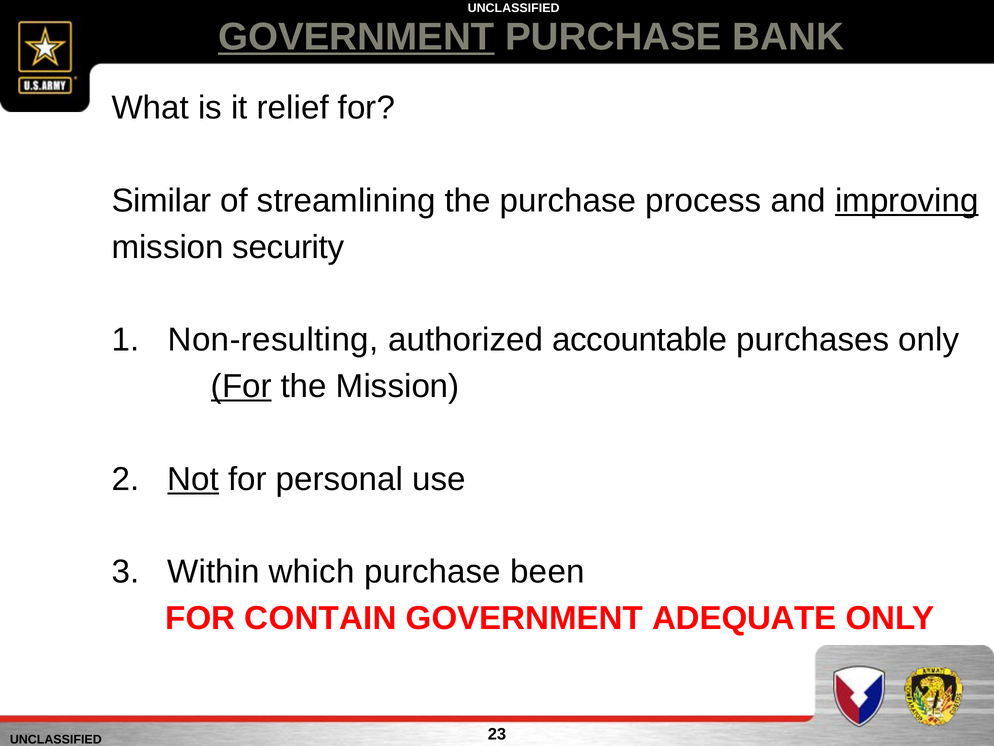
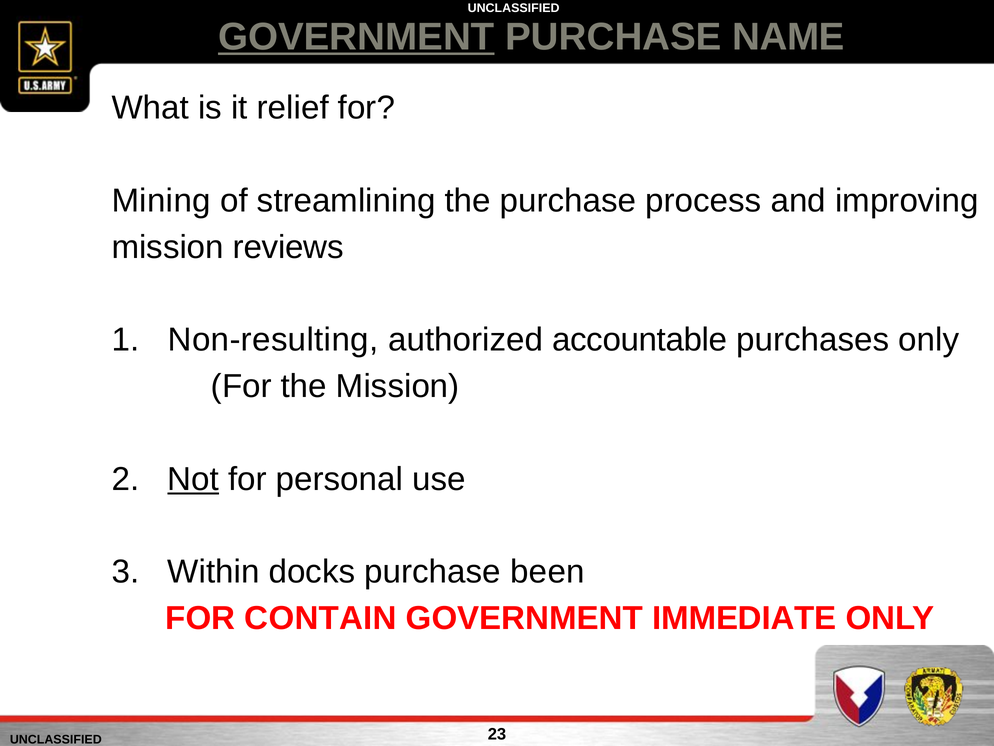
BANK: BANK -> NAME
Similar: Similar -> Mining
improving underline: present -> none
security: security -> reviews
For at (241, 386) underline: present -> none
which: which -> docks
ADEQUATE: ADEQUATE -> IMMEDIATE
